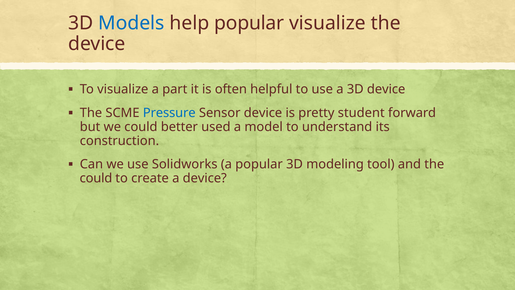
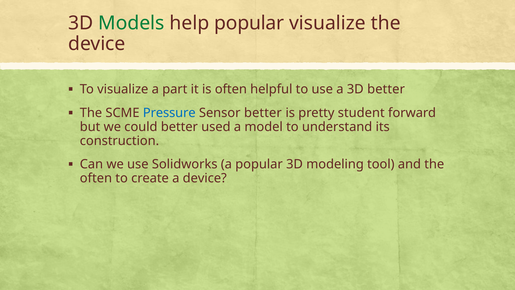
Models colour: blue -> green
3D device: device -> better
Sensor device: device -> better
could at (96, 178): could -> often
